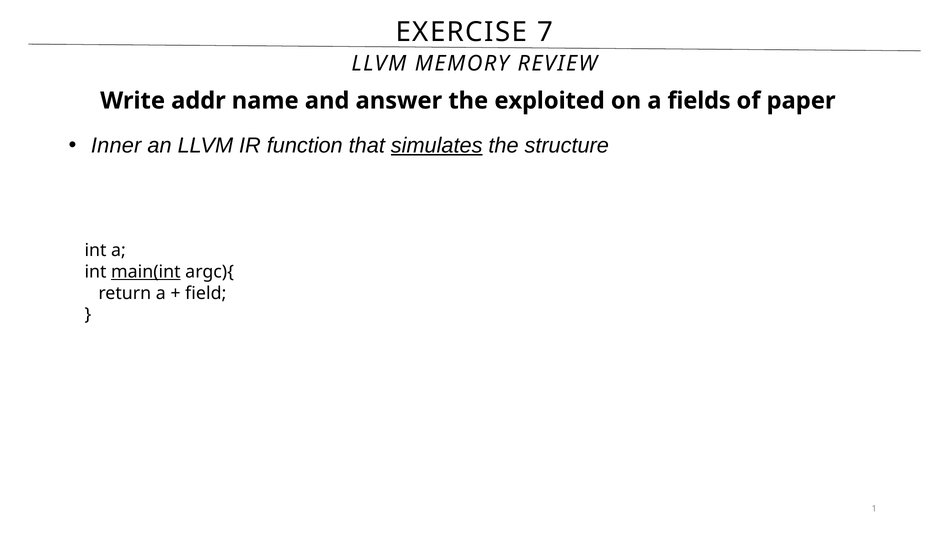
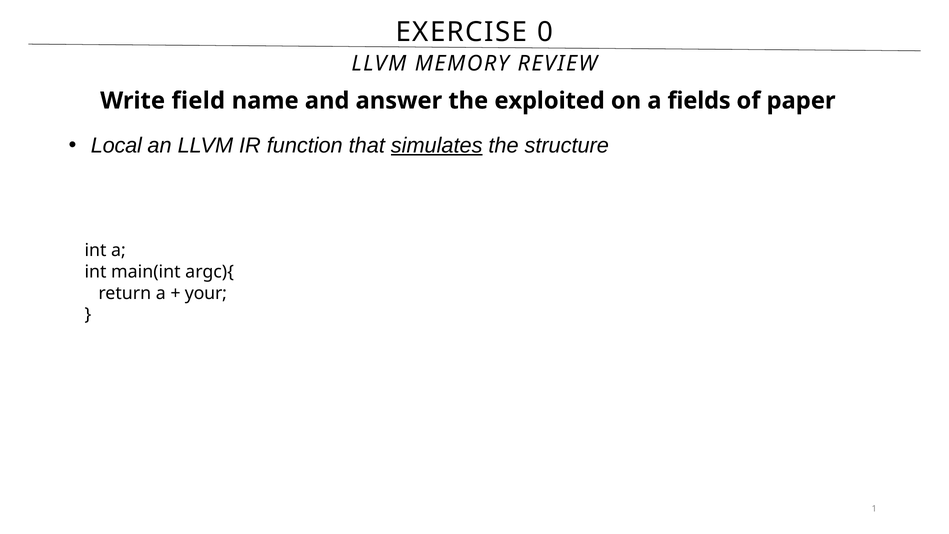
7: 7 -> 0
addr: addr -> field
Inner: Inner -> Local
main(int underline: present -> none
field: field -> your
